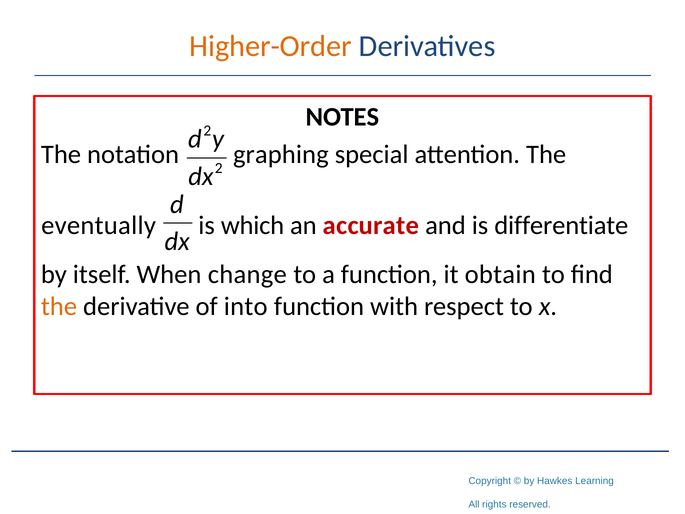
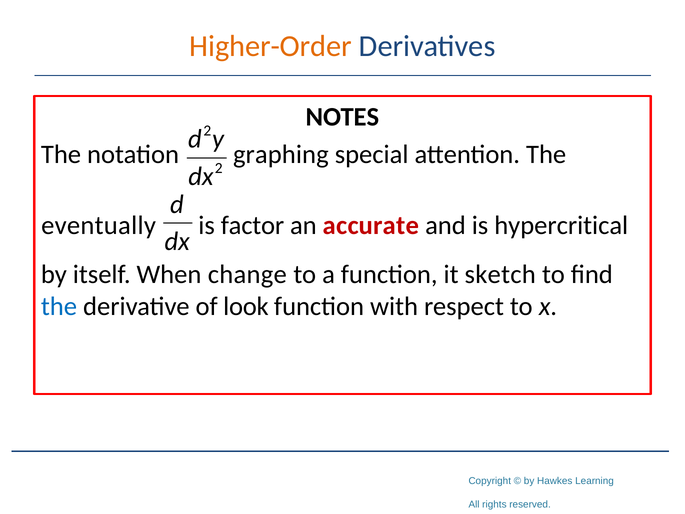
which: which -> factor
differentiate: differentiate -> hypercritical
obtain: obtain -> sketch
the at (59, 306) colour: orange -> blue
into: into -> look
